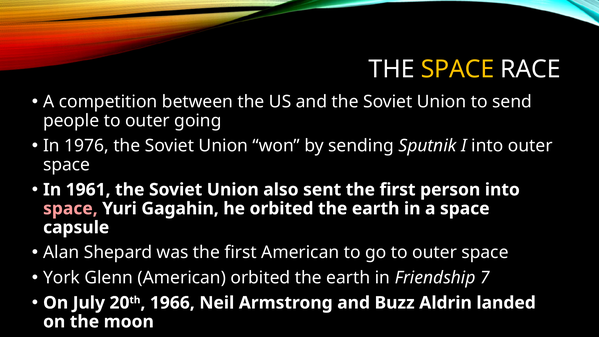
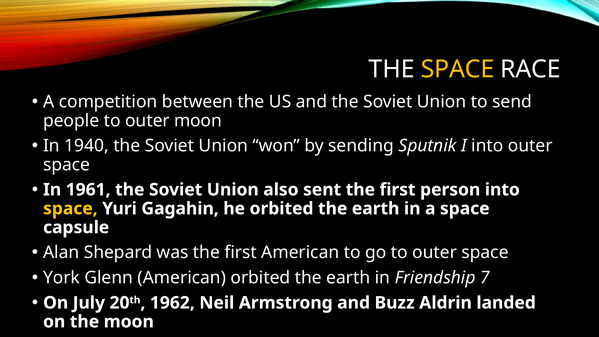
outer going: going -> moon
1976: 1976 -> 1940
space at (70, 209) colour: pink -> yellow
1966: 1966 -> 1962
